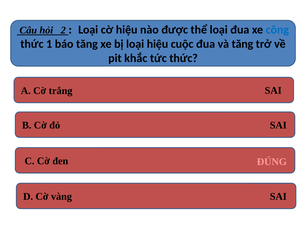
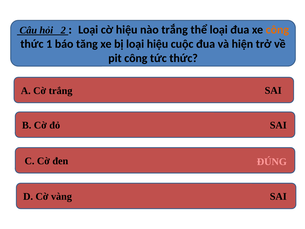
nào được: được -> trắng
công at (277, 30) colour: blue -> orange
và tăng: tăng -> hiện
pit khắc: khắc -> công
